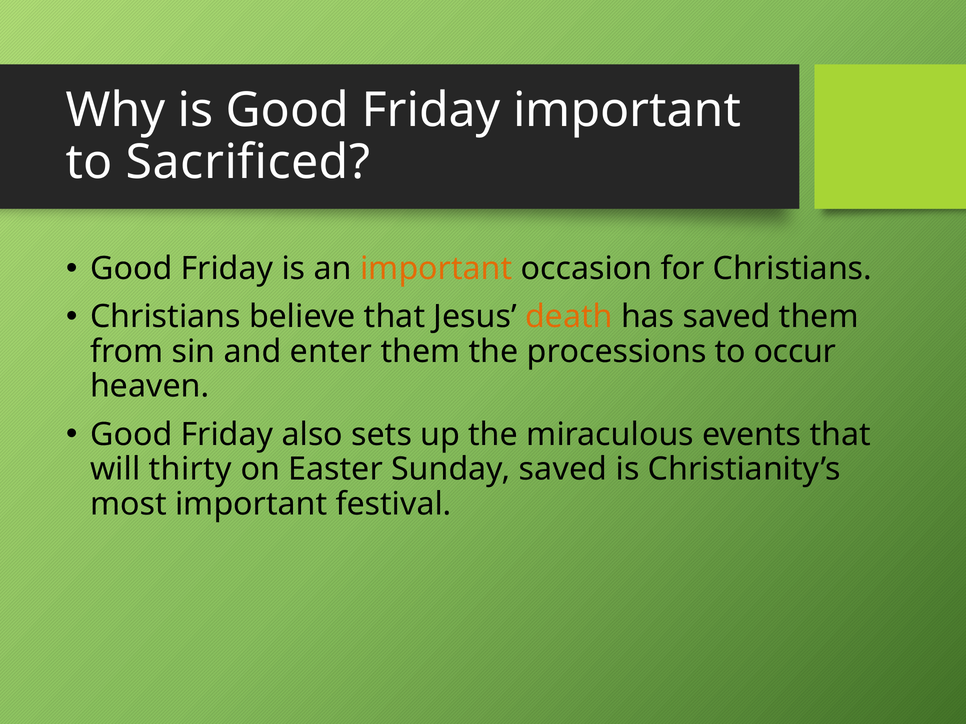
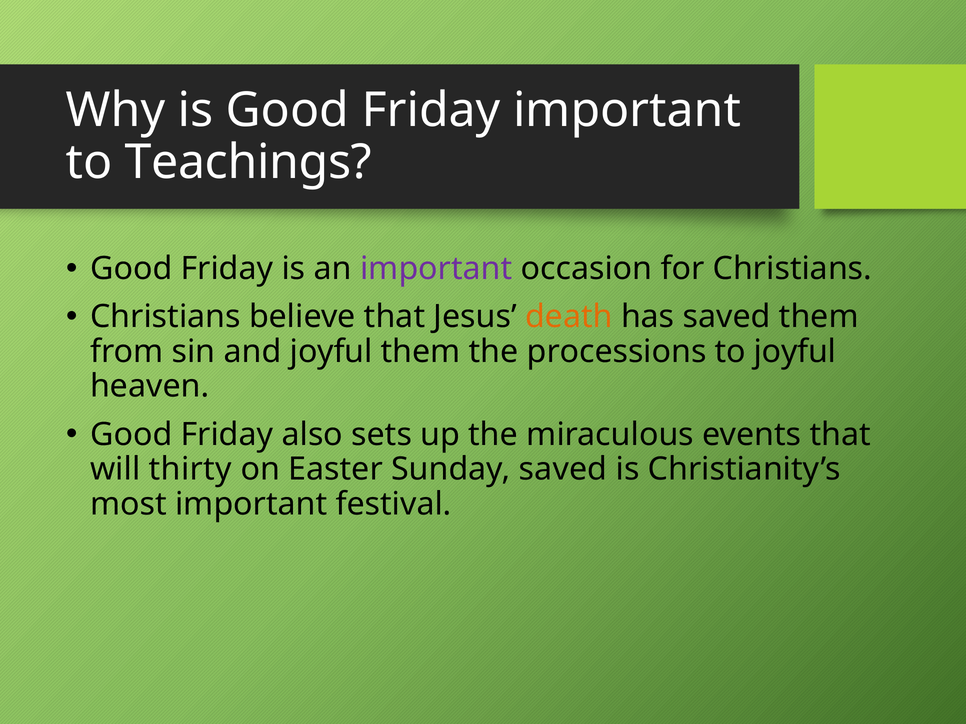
Sacrificed: Sacrificed -> Teachings
important at (436, 269) colour: orange -> purple
and enter: enter -> joyful
to occur: occur -> joyful
